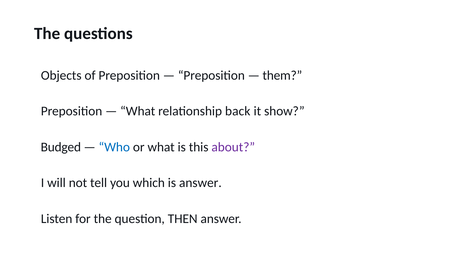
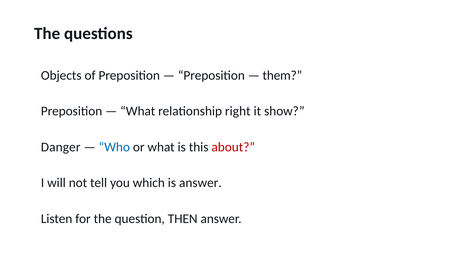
back: back -> right
Budged: Budged -> Danger
about colour: purple -> red
